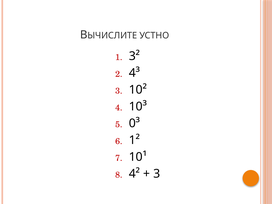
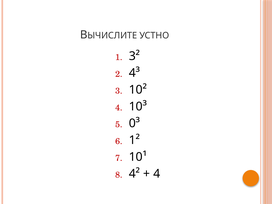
3 at (157, 174): 3 -> 4
